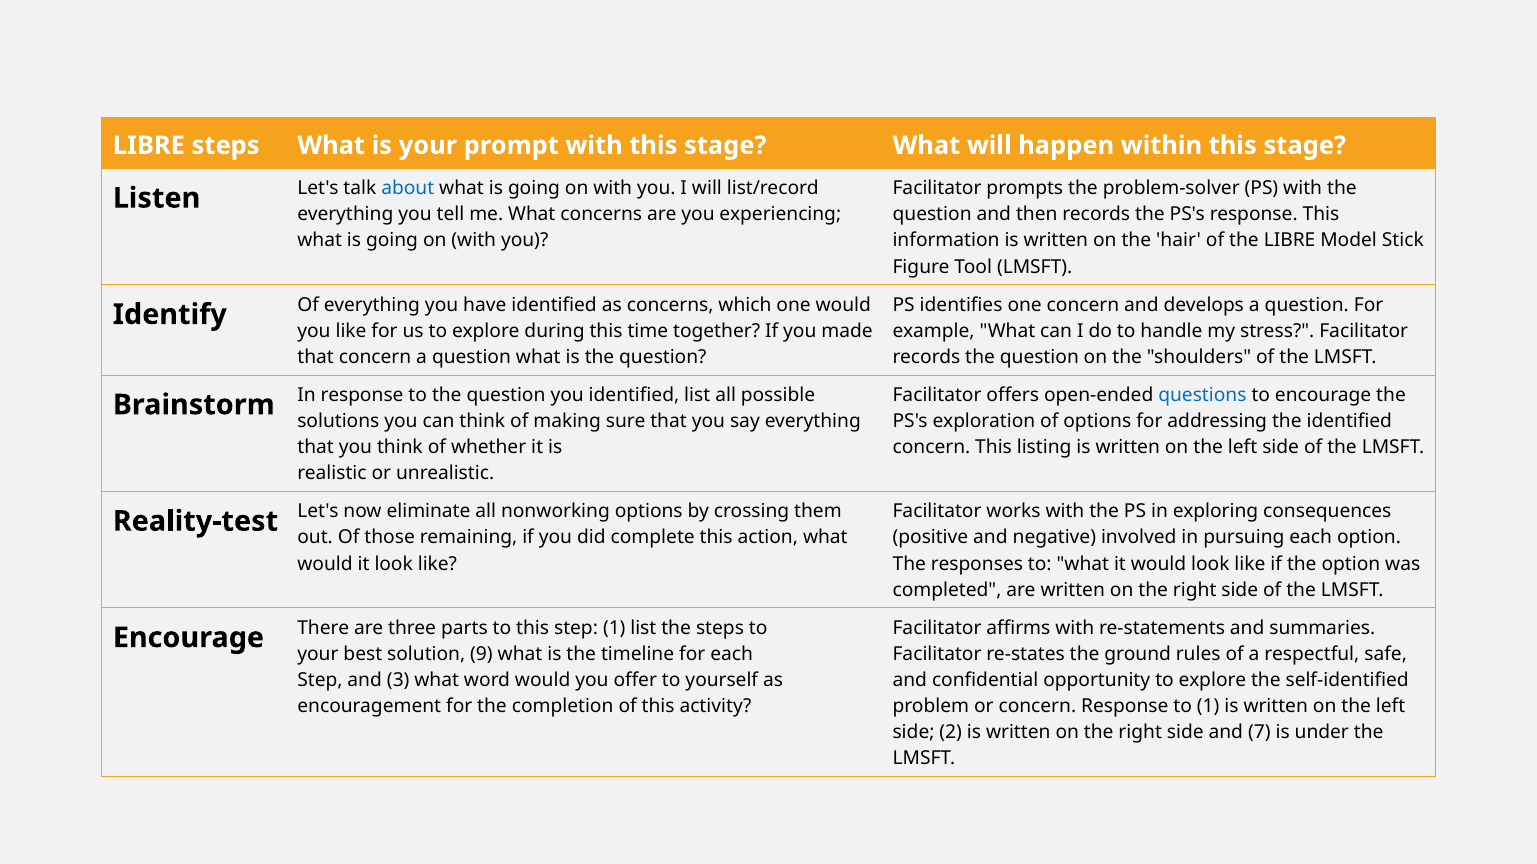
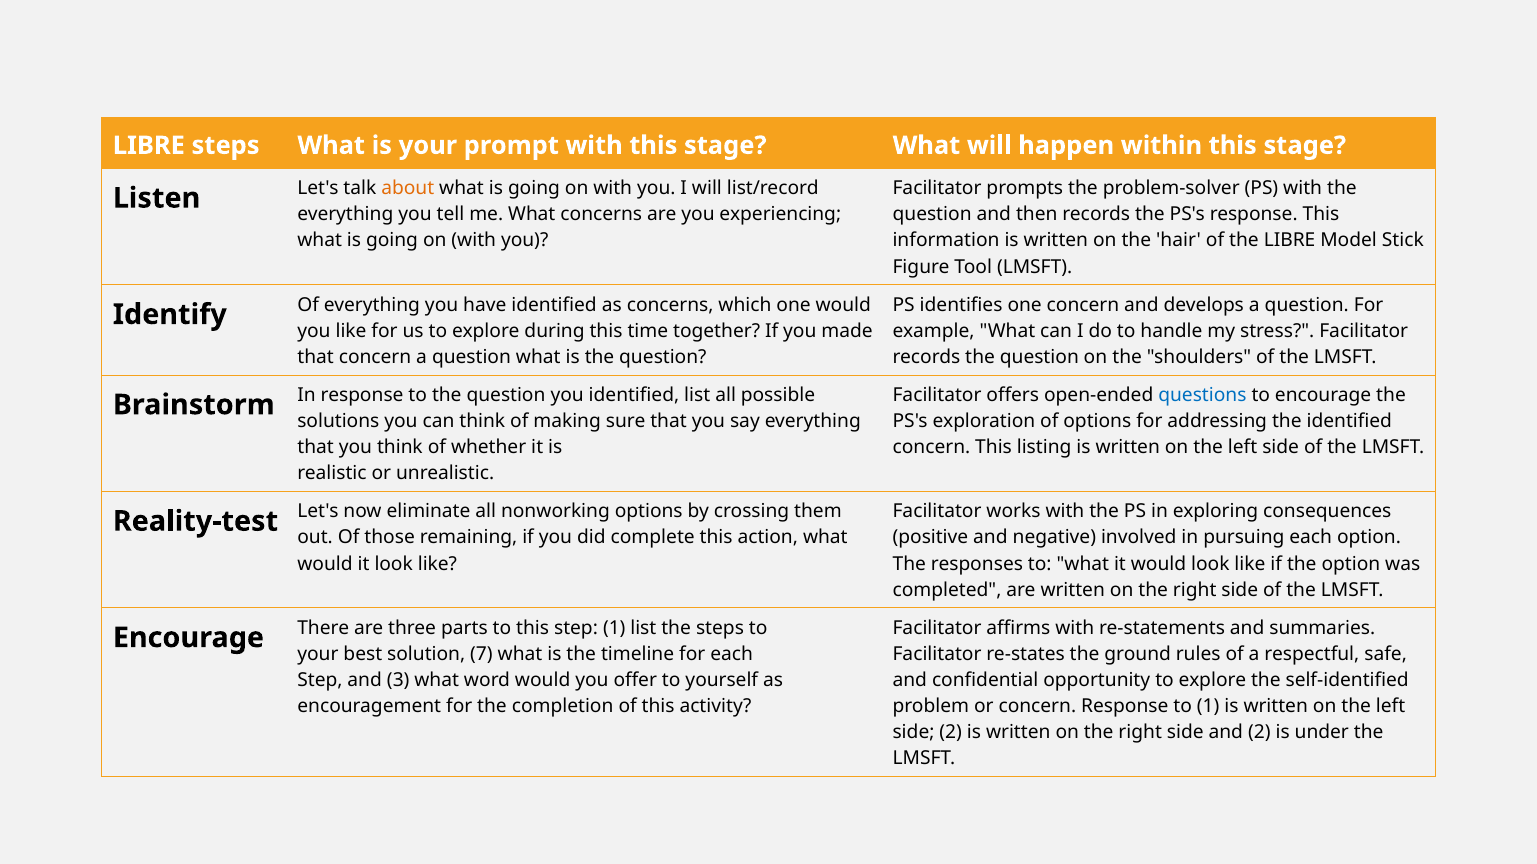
about colour: blue -> orange
9: 9 -> 7
and 7: 7 -> 2
